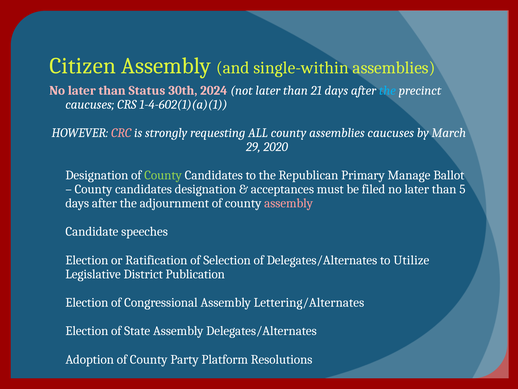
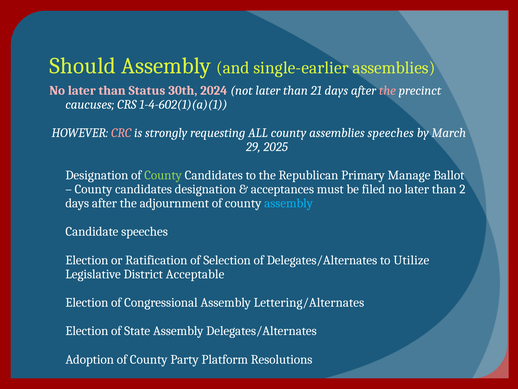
Citizen: Citizen -> Should
single-within: single-within -> single-earlier
the at (387, 90) colour: light blue -> pink
assemblies caucuses: caucuses -> speeches
2020: 2020 -> 2025
5: 5 -> 2
assembly at (289, 203) colour: pink -> light blue
Publication: Publication -> Acceptable
